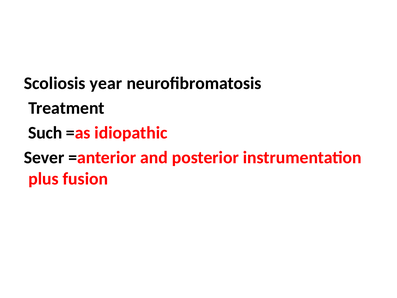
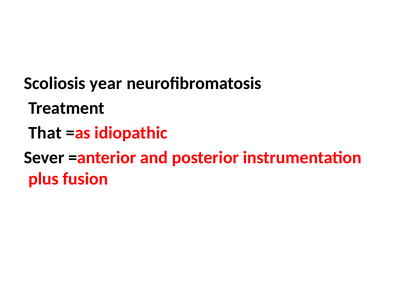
Such: Such -> That
